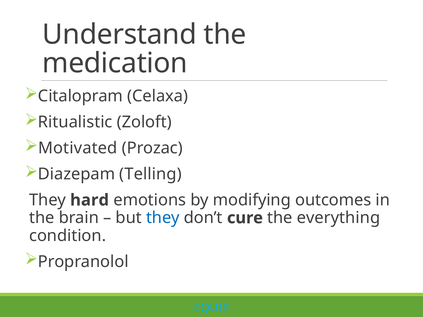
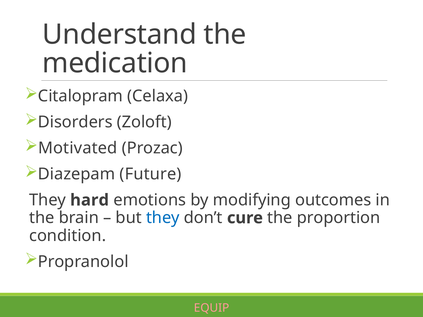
Ritualistic: Ritualistic -> Disorders
Telling: Telling -> Future
everything: everything -> proportion
EQUIP colour: light blue -> pink
